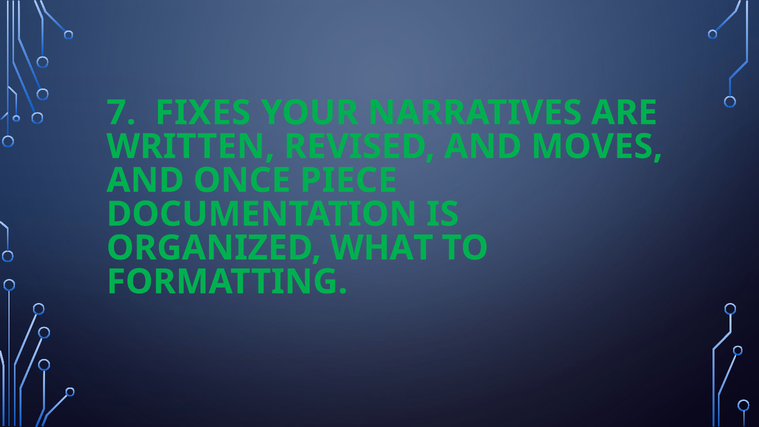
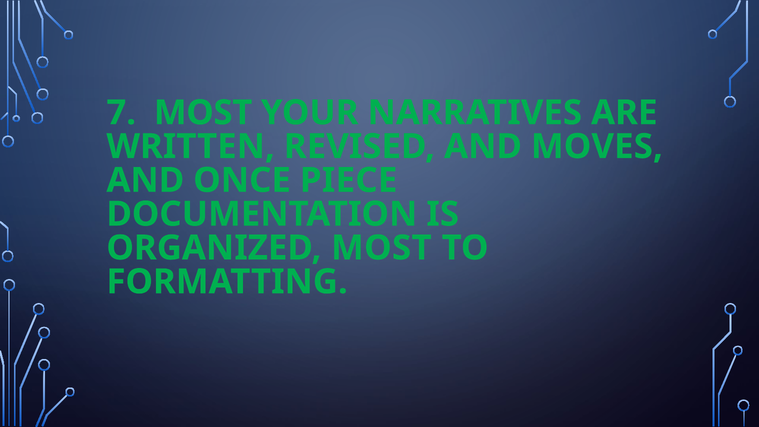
7 FIXES: FIXES -> MOST
ORGANIZED WHAT: WHAT -> MOST
